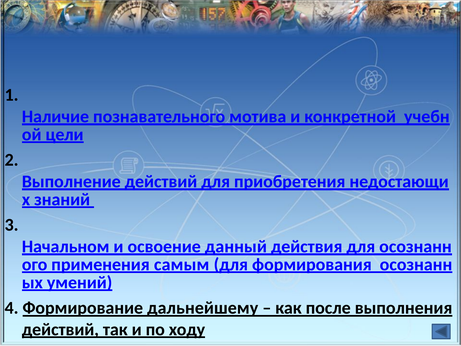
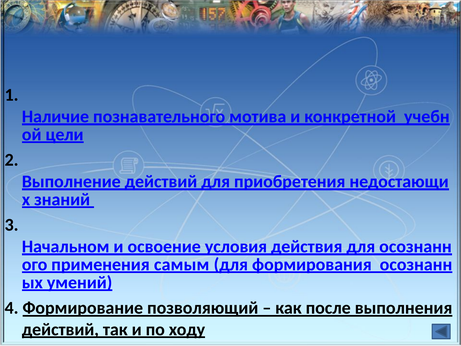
данный: данный -> условия
дальнейшему: дальнейшему -> позволяющий
